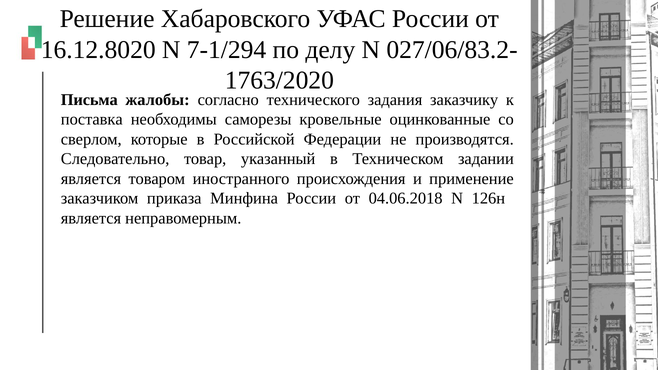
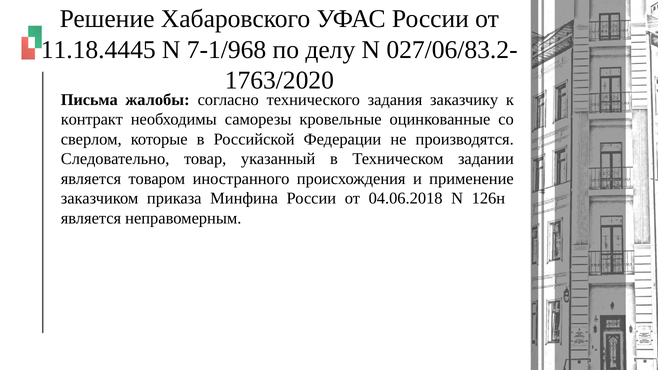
16.12.8020: 16.12.8020 -> 11.18.4445
7-1/294: 7-1/294 -> 7-1/968
поставка: поставка -> контракт
